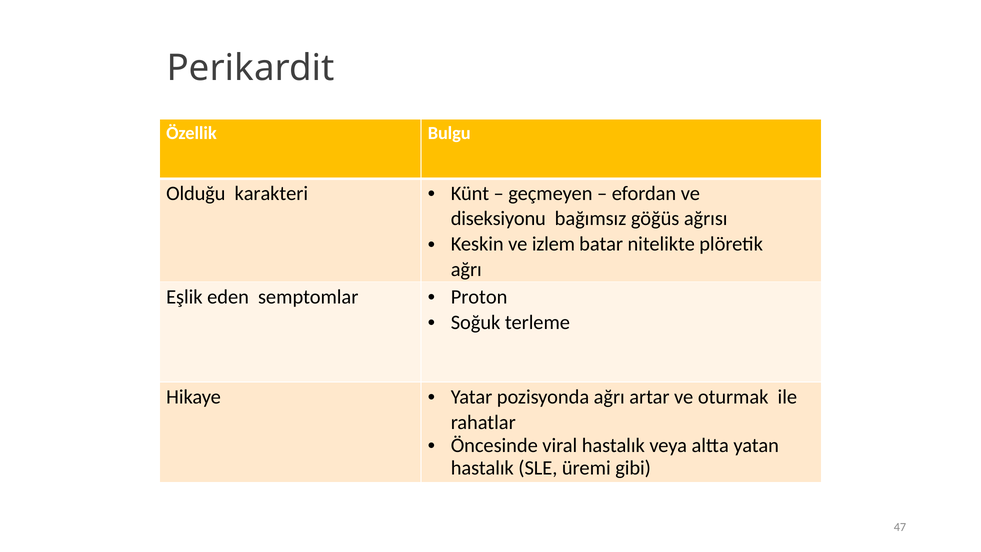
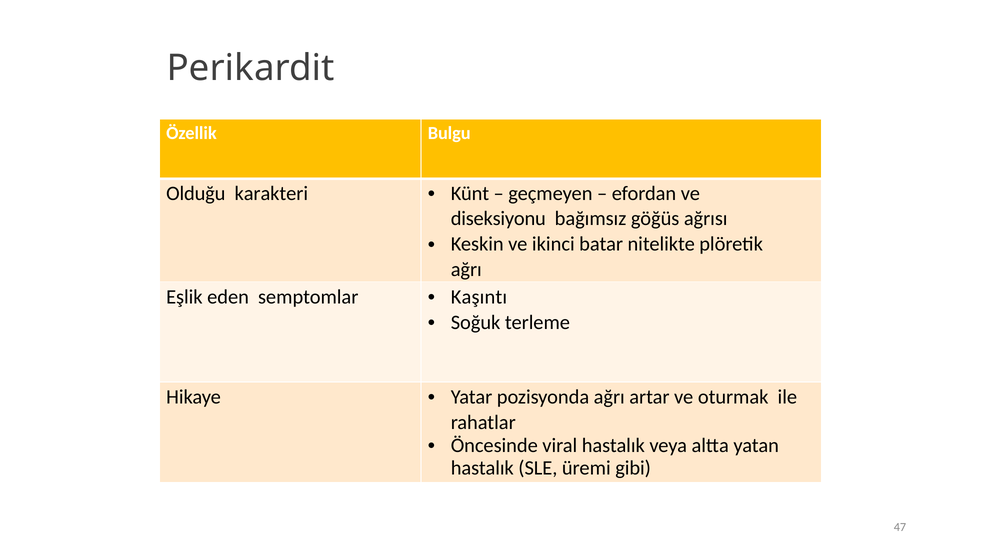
izlem: izlem -> ikinci
Proton: Proton -> Kaşıntı
